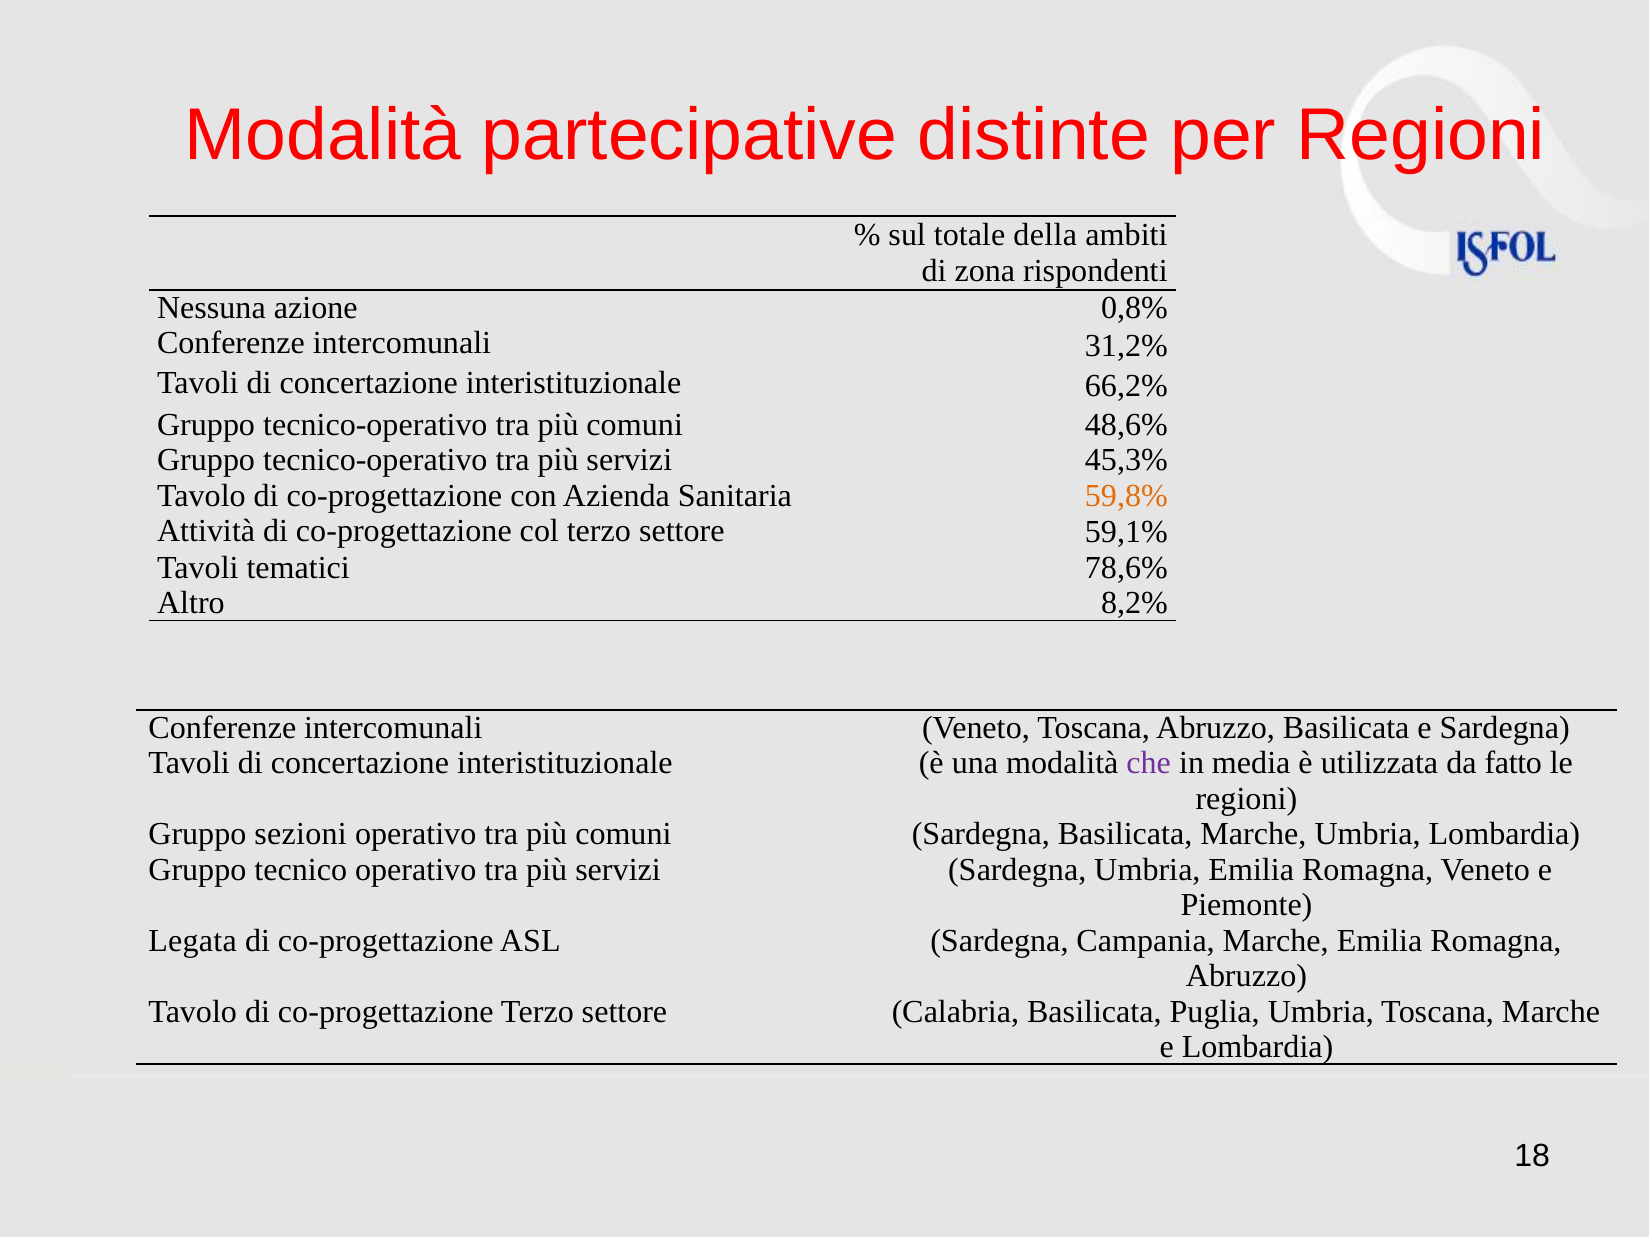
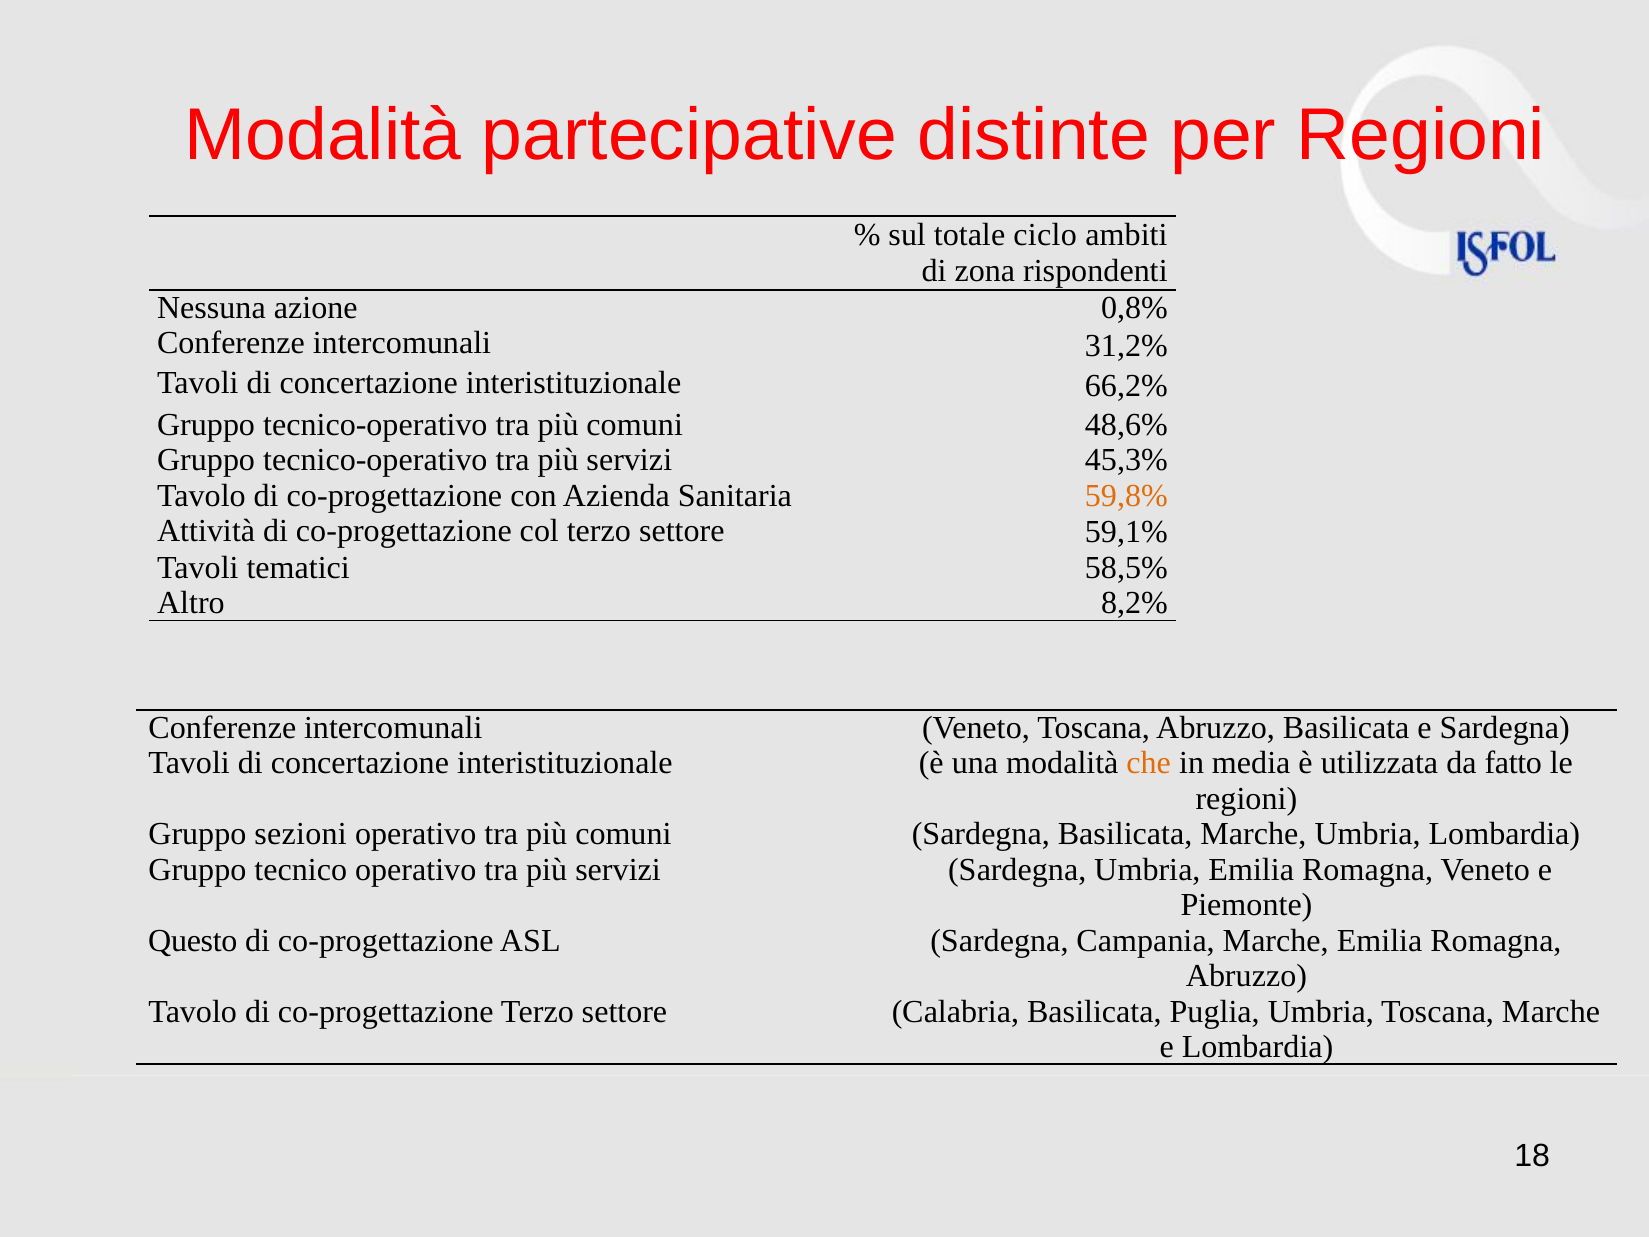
della: della -> ciclo
78,6%: 78,6% -> 58,5%
che colour: purple -> orange
Legata: Legata -> Questo
